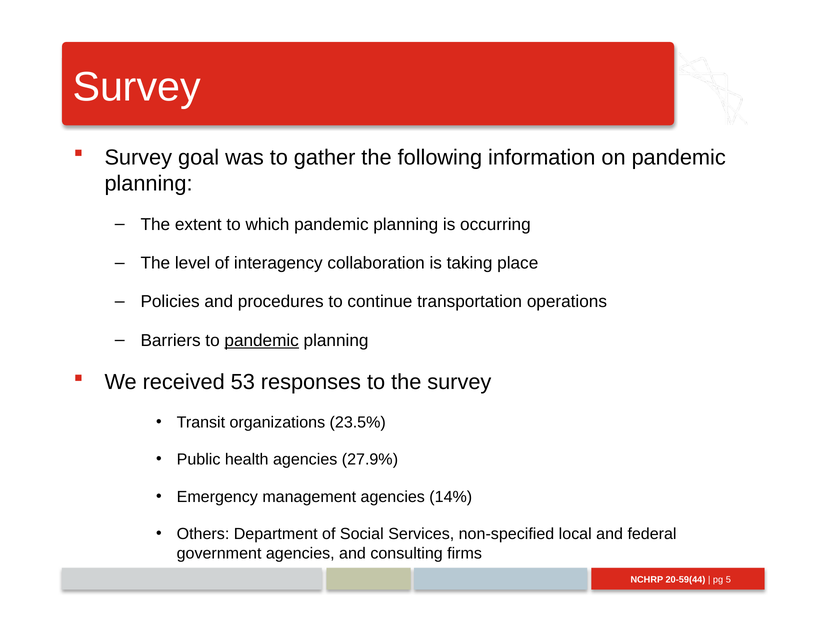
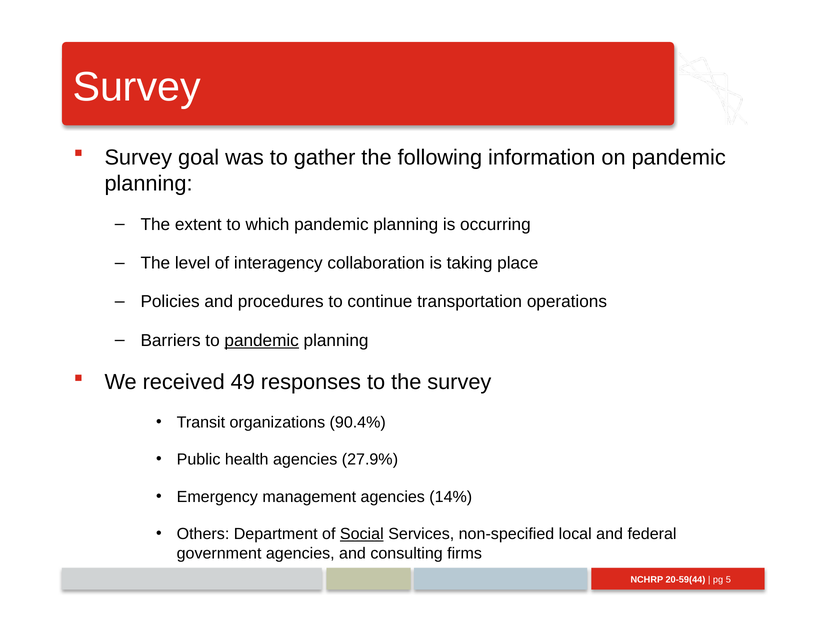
53: 53 -> 49
23.5%: 23.5% -> 90.4%
Social underline: none -> present
